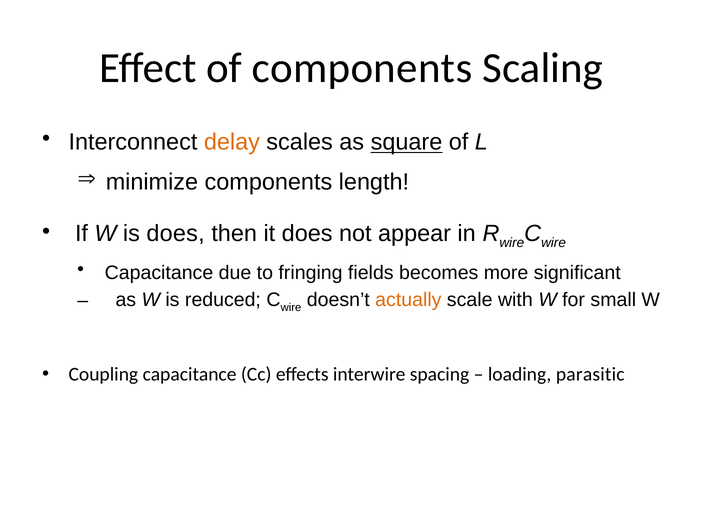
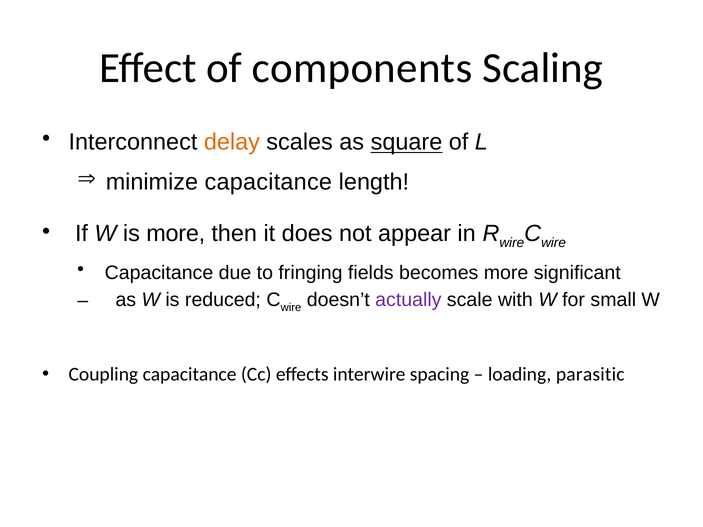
minimize components: components -> capacitance
is does: does -> more
actually colour: orange -> purple
